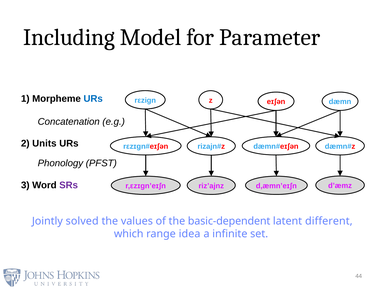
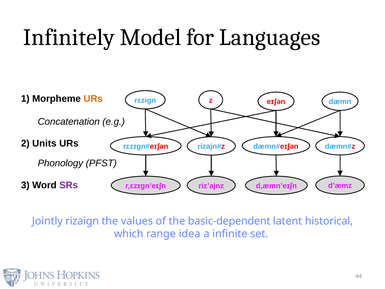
Including: Including -> Infinitely
Parameter: Parameter -> Languages
URs at (93, 99) colour: blue -> orange
solved: solved -> rizaign
different: different -> historical
